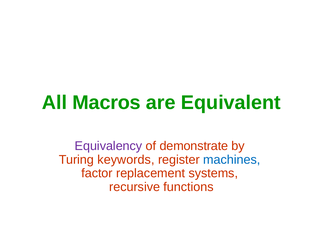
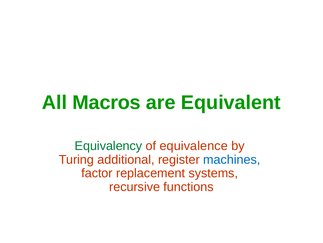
Equivalency colour: purple -> green
demonstrate: demonstrate -> equivalence
keywords: keywords -> additional
